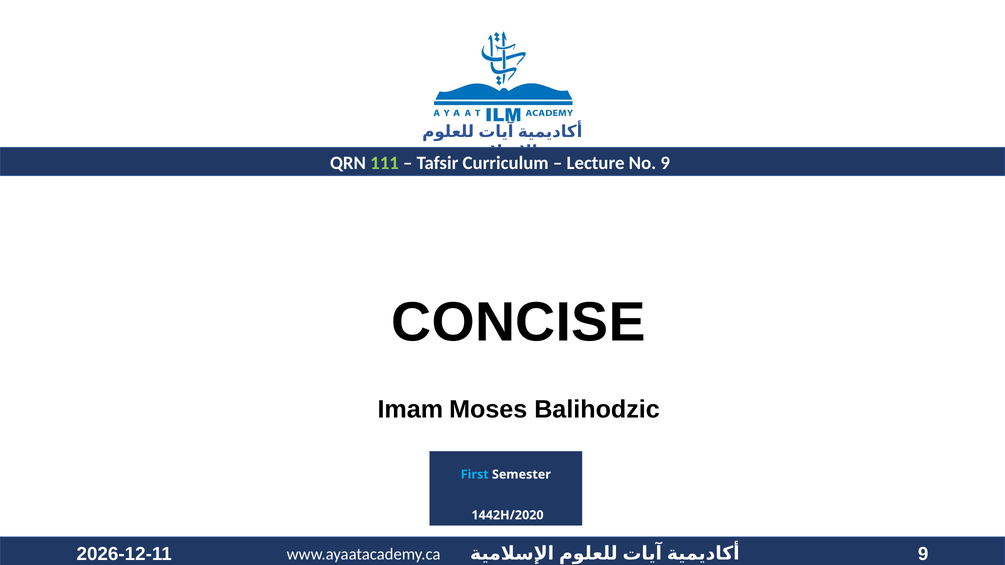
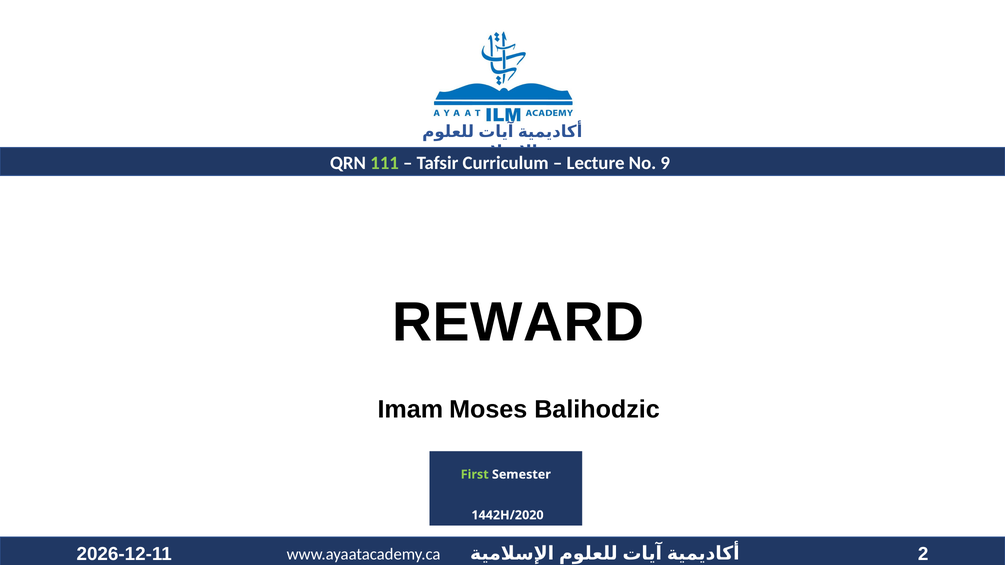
CONCISE: CONCISE -> REWARD
First colour: light blue -> light green
9 at (923, 554): 9 -> 2
